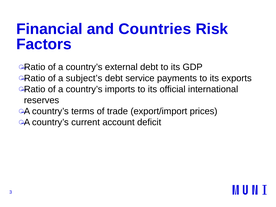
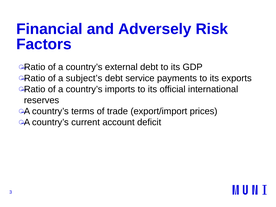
Countries: Countries -> Adversely
